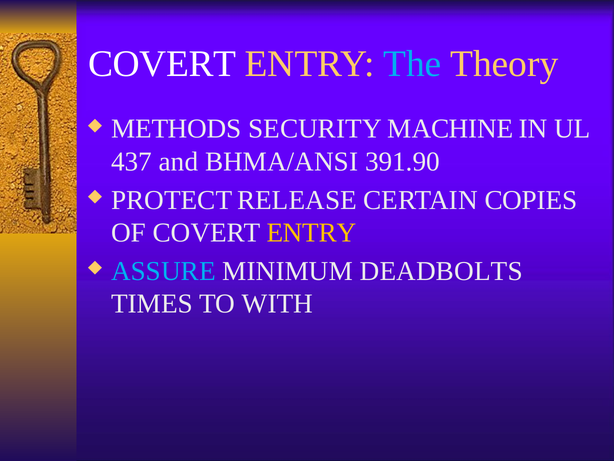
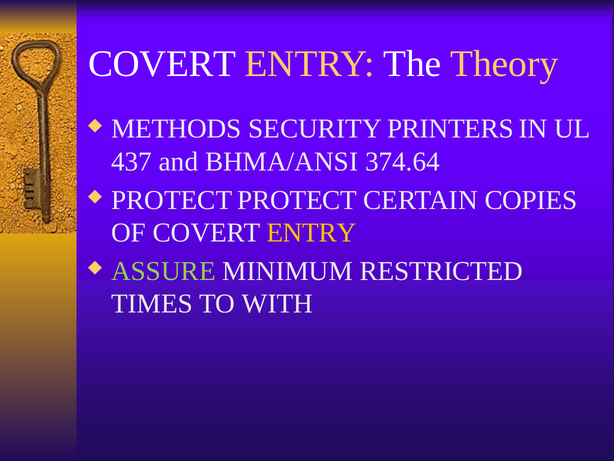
The colour: light blue -> white
MACHINE: MACHINE -> PRINTERS
391.90: 391.90 -> 374.64
PROTECT RELEASE: RELEASE -> PROTECT
ASSURE colour: light blue -> light green
DEADBOLTS: DEADBOLTS -> RESTRICTED
